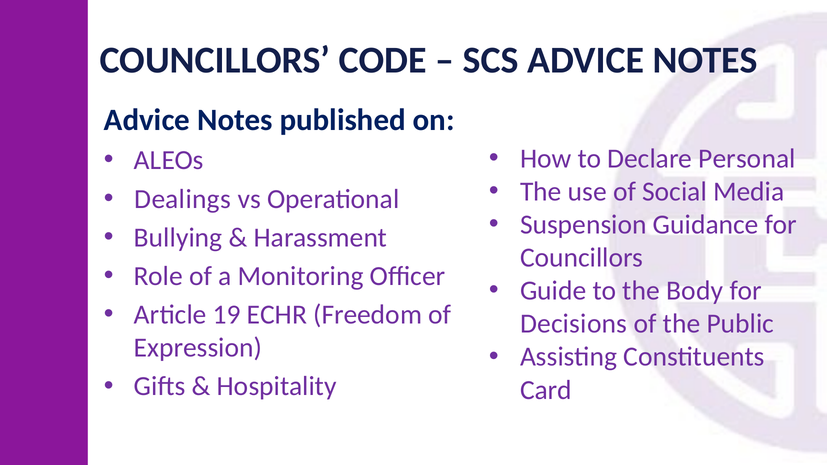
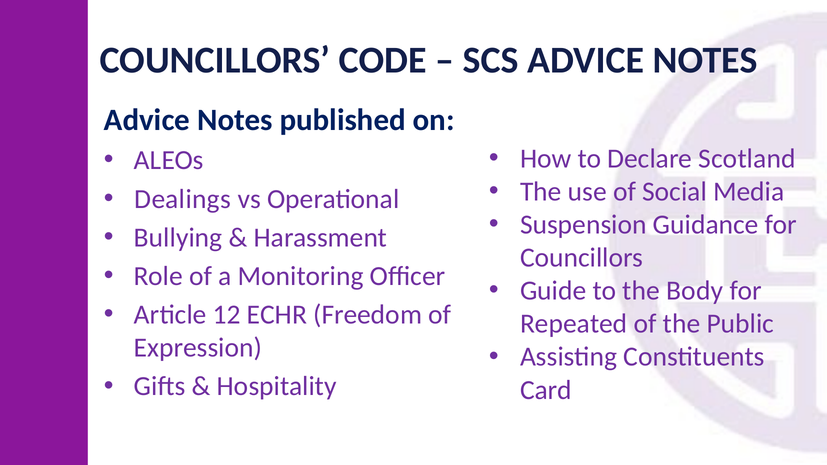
Personal: Personal -> Scotland
19: 19 -> 12
Decisions: Decisions -> Repeated
